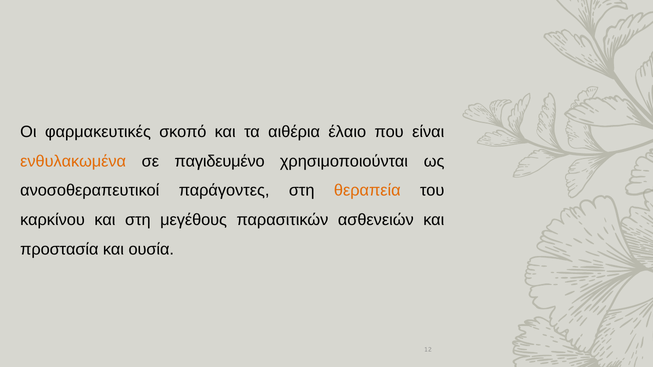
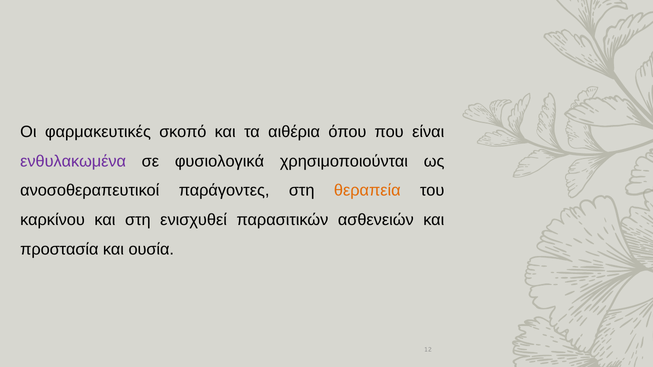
έλαιο: έλαιο -> όπου
ενθυλακωμένα colour: orange -> purple
παγιδευμένο: παγιδευμένο -> φυσιολογικά
μεγέθους: μεγέθους -> ενισχυθεί
